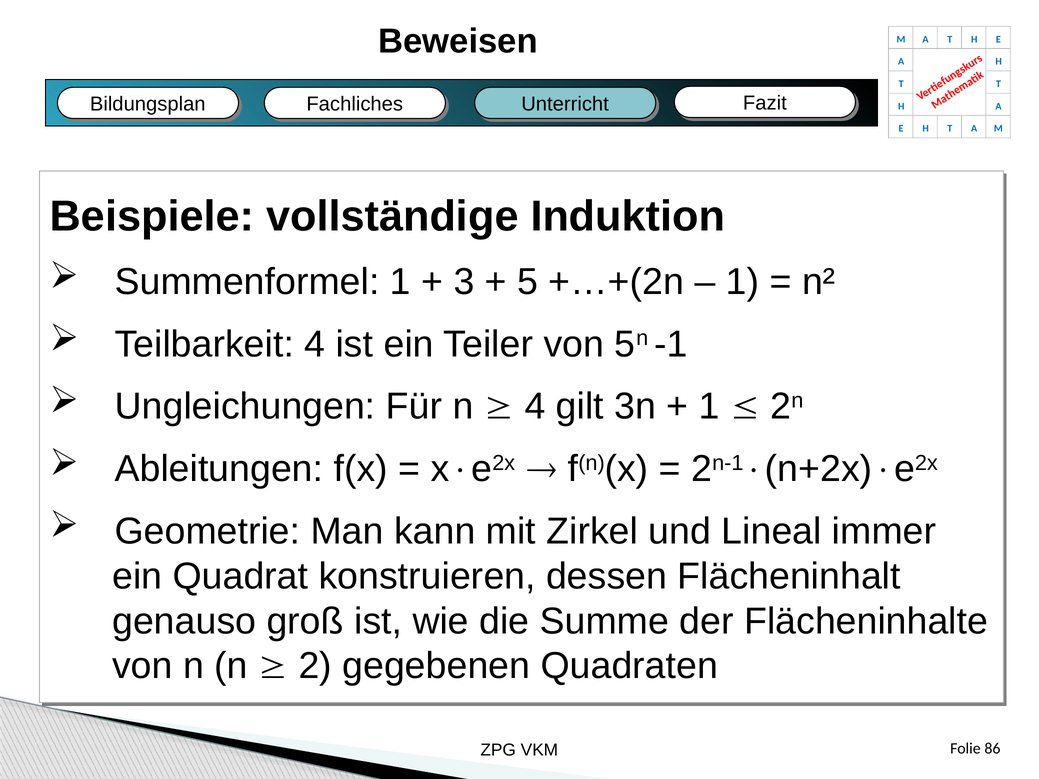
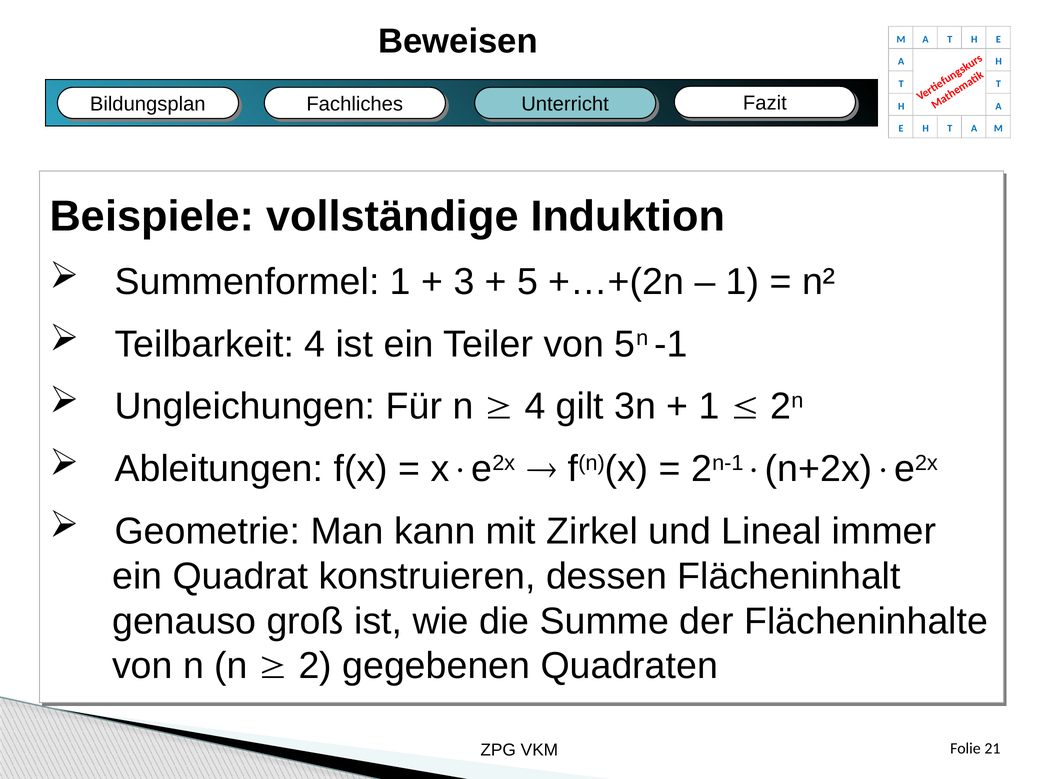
86: 86 -> 21
